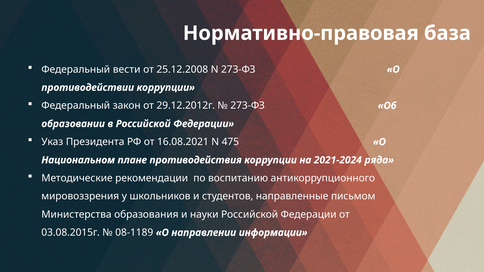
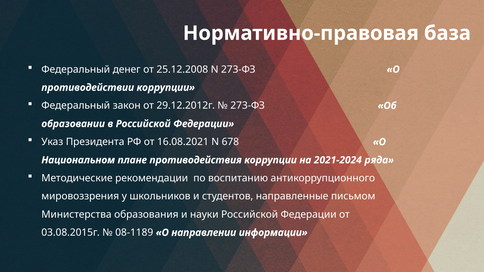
вести: вести -> денег
475: 475 -> 678
